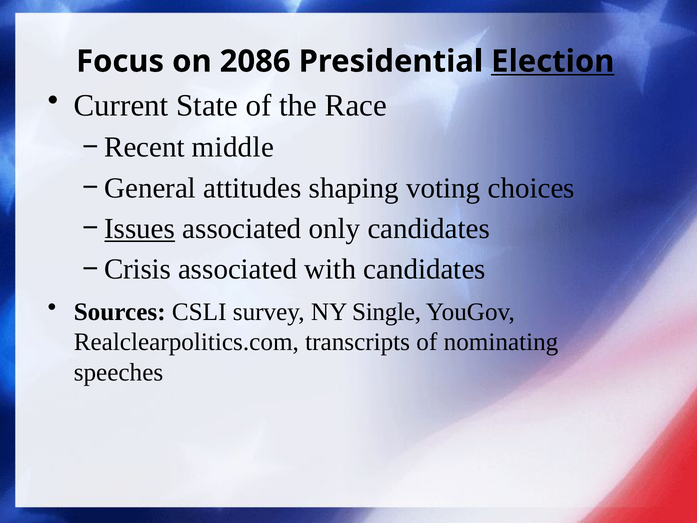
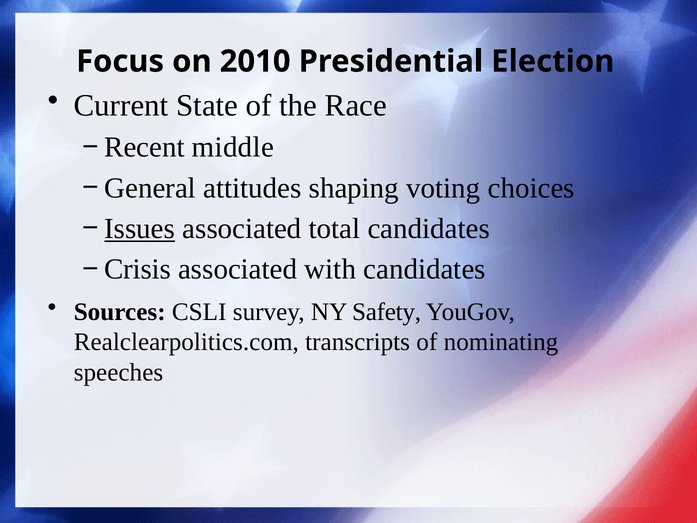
2086: 2086 -> 2010
Election underline: present -> none
only: only -> total
Single: Single -> Safety
